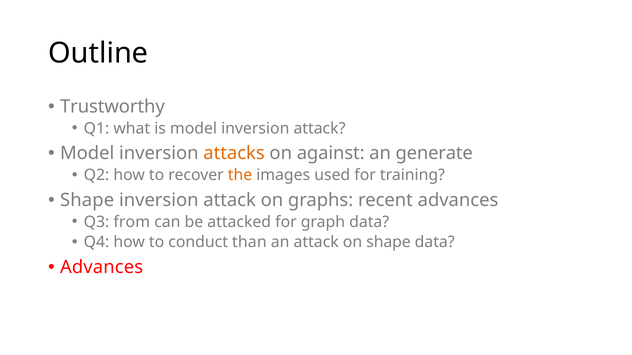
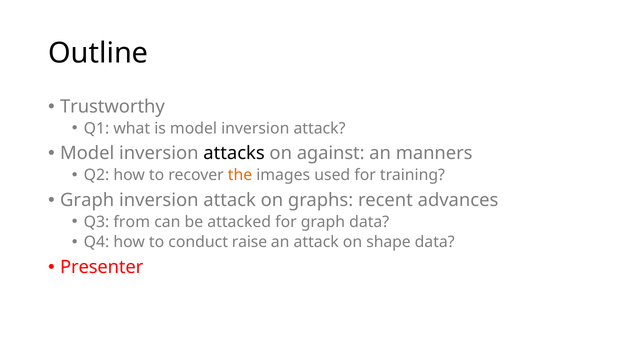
attacks colour: orange -> black
generate: generate -> manners
Shape at (87, 200): Shape -> Graph
than: than -> raise
Advances at (102, 268): Advances -> Presenter
